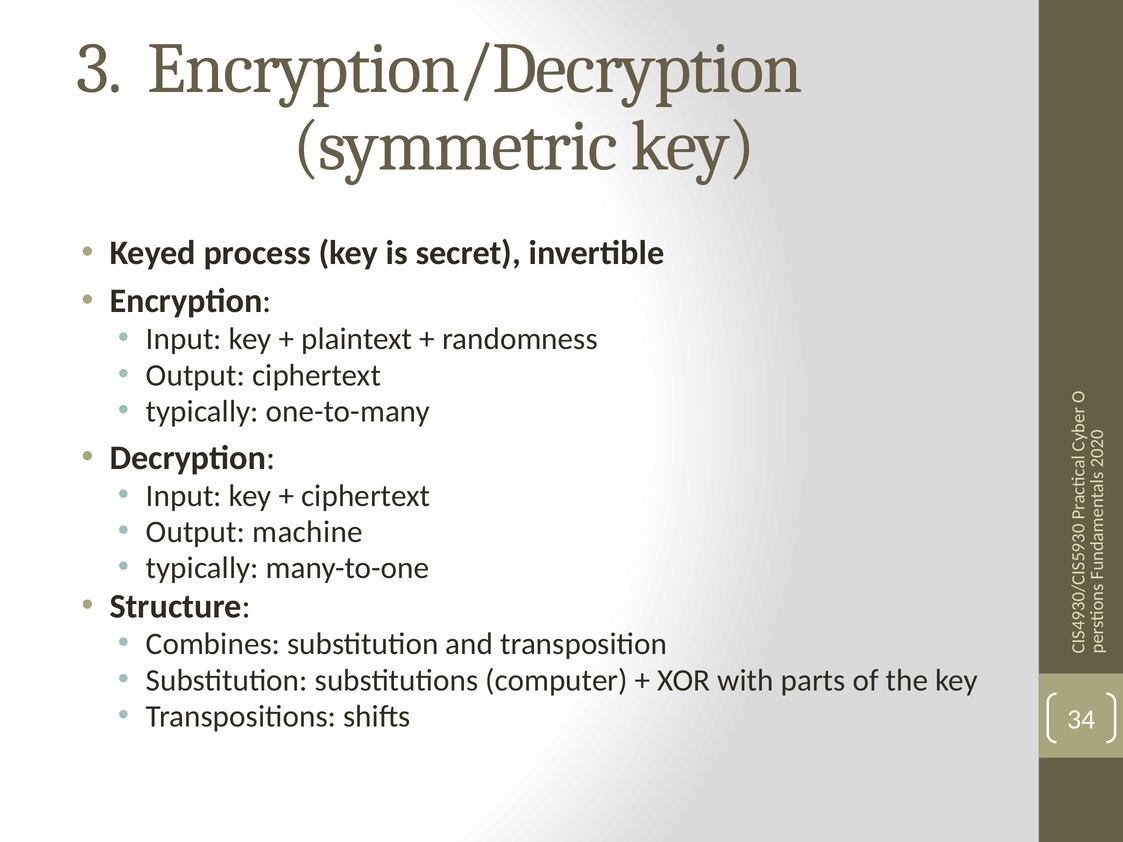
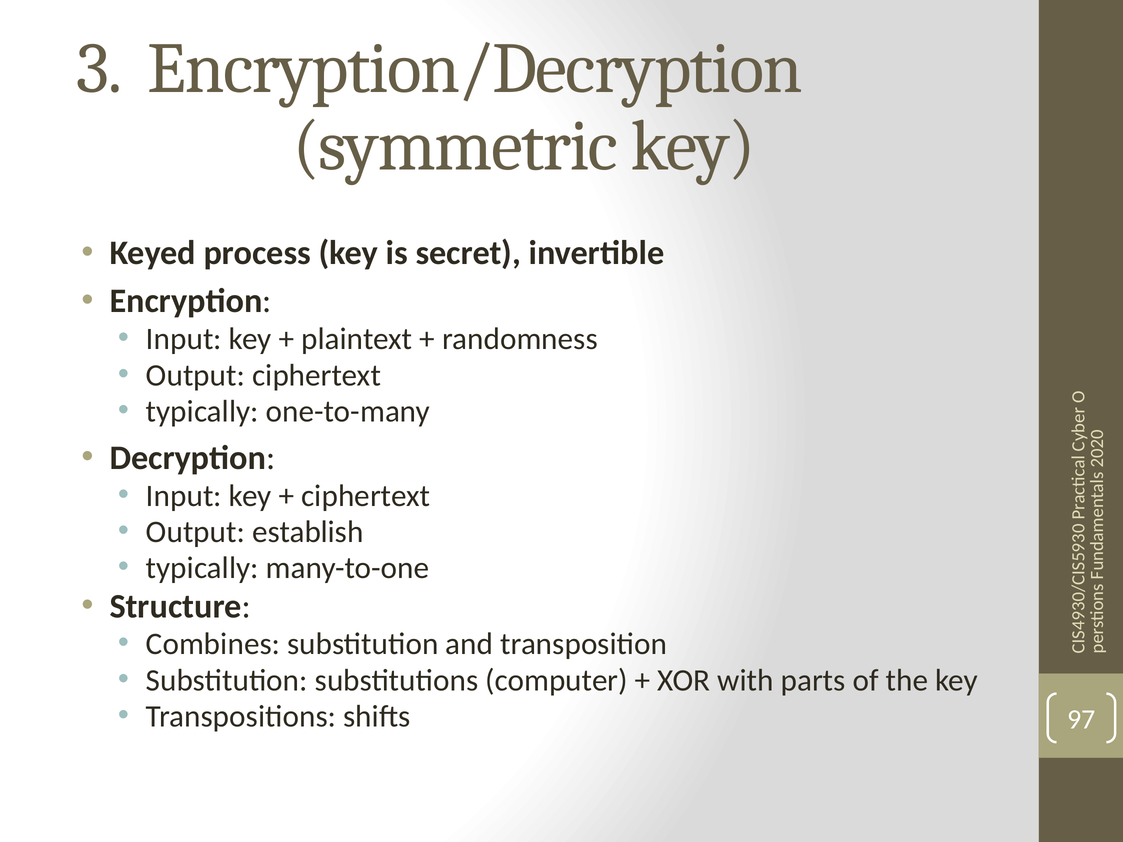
machine: machine -> establish
34: 34 -> 97
